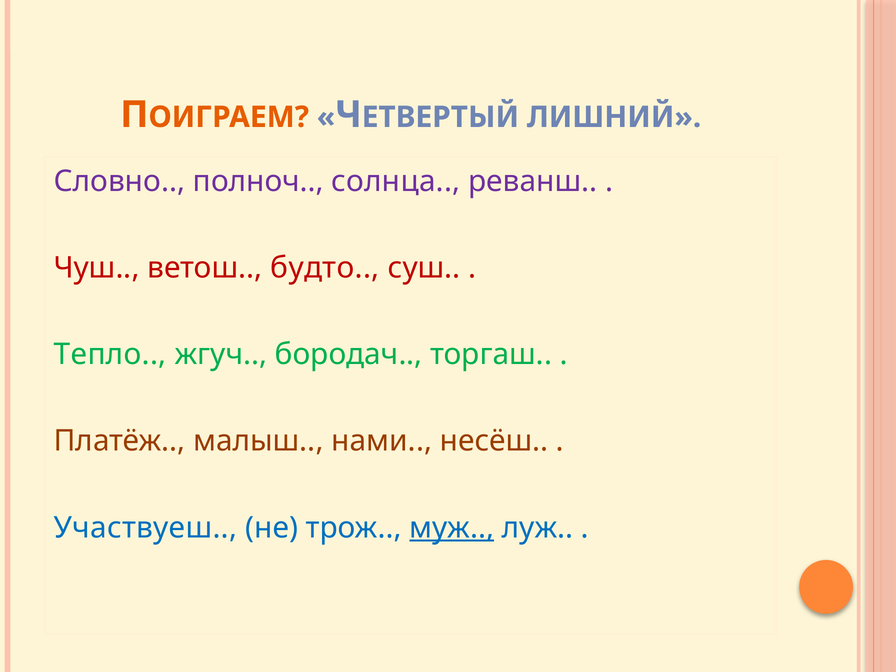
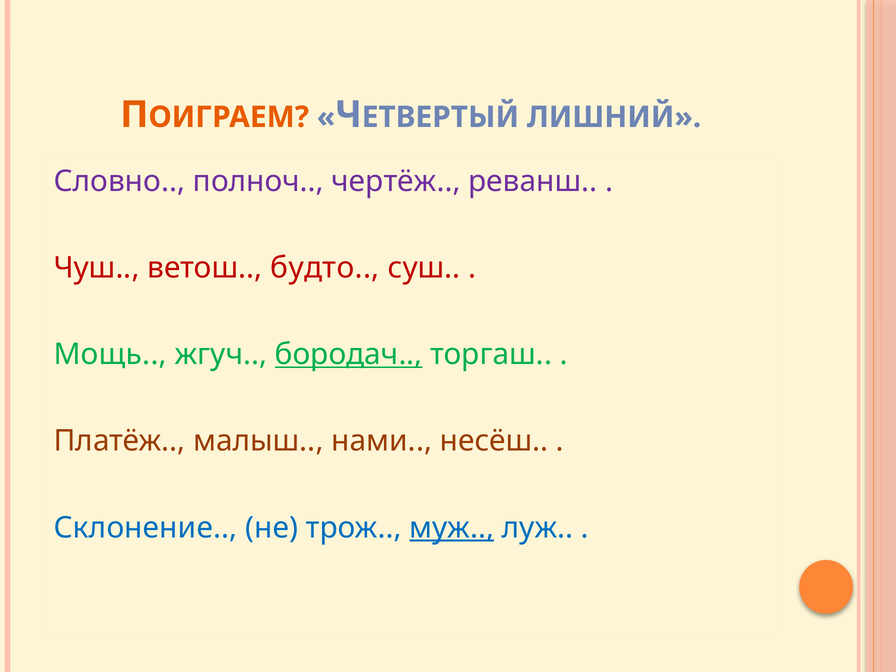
солнца: солнца -> чертёж
Тепло: Тепло -> Мощь
бородач underline: none -> present
Участвуеш: Участвуеш -> Склонение
